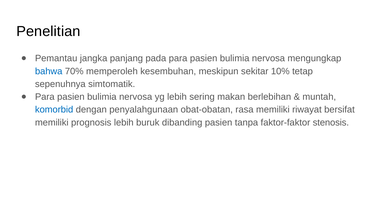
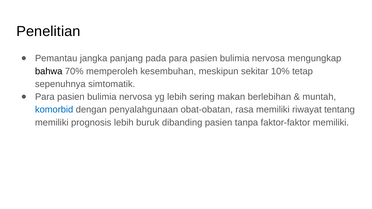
bahwa colour: blue -> black
bersifat: bersifat -> tentang
faktor-faktor stenosis: stenosis -> memiliki
